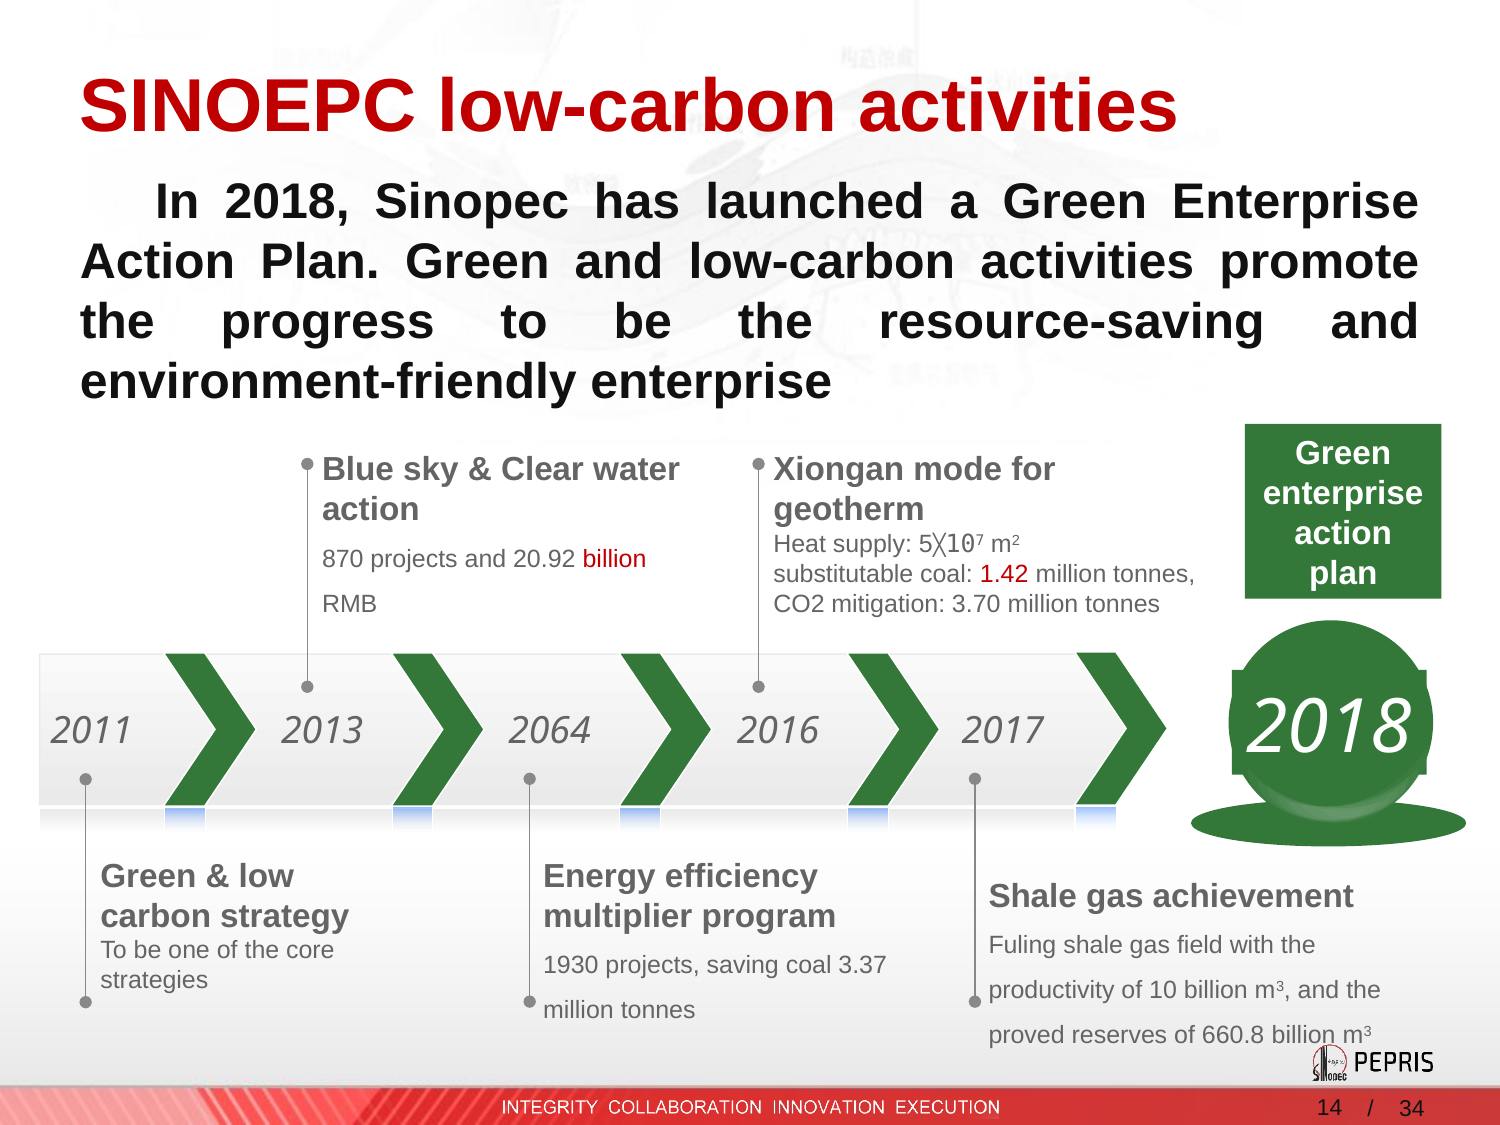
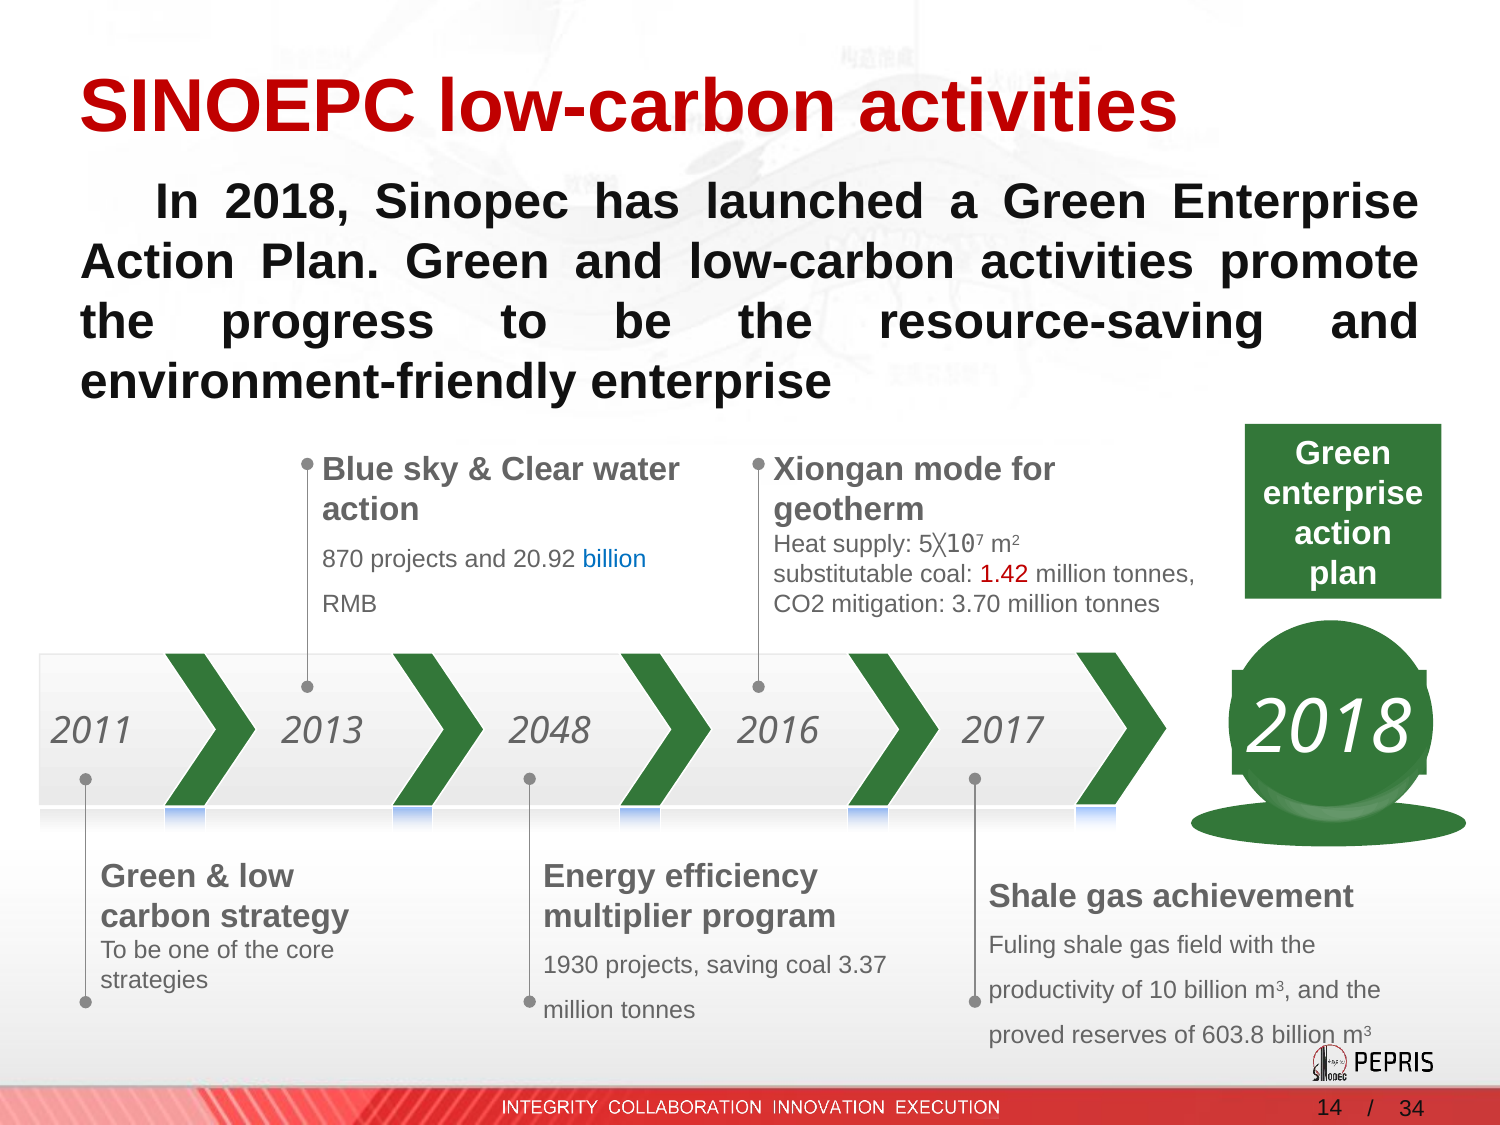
billion at (614, 559) colour: red -> blue
2064: 2064 -> 2048
660.8: 660.8 -> 603.8
